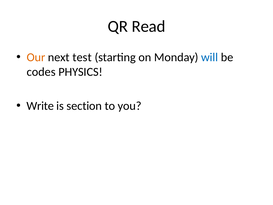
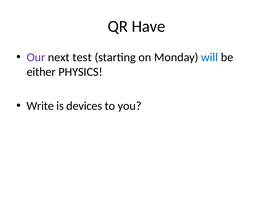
Read: Read -> Have
Our colour: orange -> purple
codes: codes -> either
section: section -> devices
